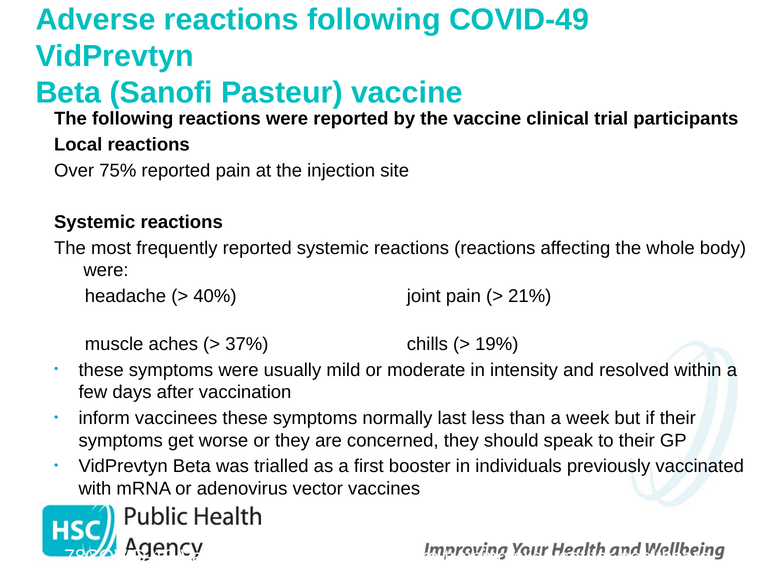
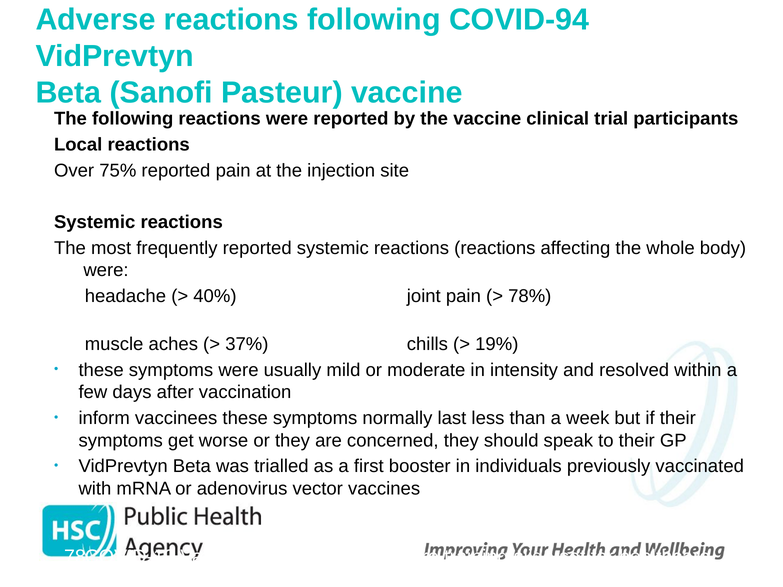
COVID-49: COVID-49 -> COVID-94
21%: 21% -> 78%
